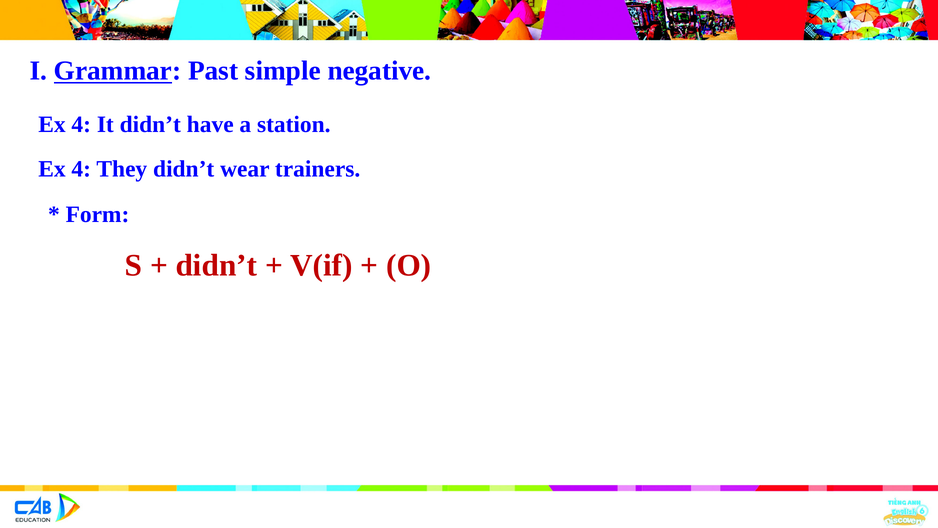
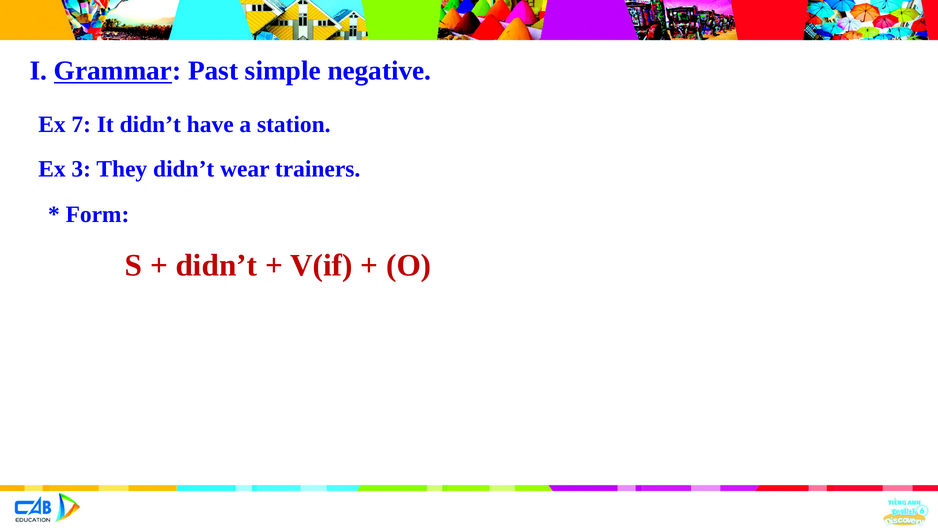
4 at (81, 124): 4 -> 7
4 at (81, 169): 4 -> 3
